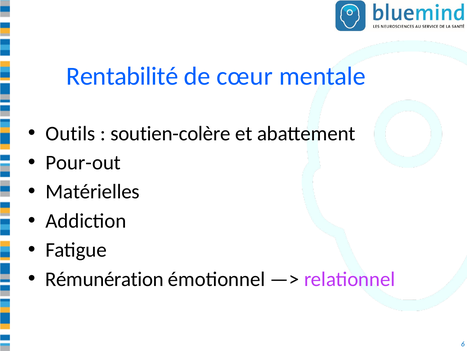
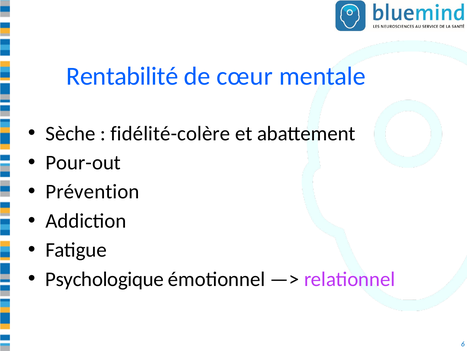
Outils: Outils -> Sèche
soutien-colère: soutien-colère -> fidélité-colère
Matérielles: Matérielles -> Prévention
Rémunération: Rémunération -> Psychologique
